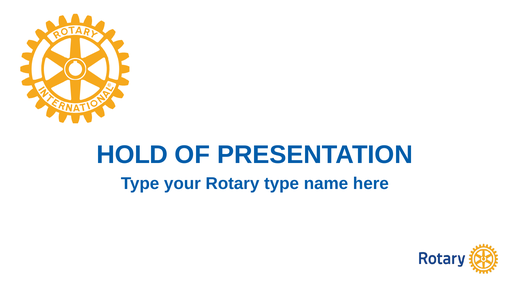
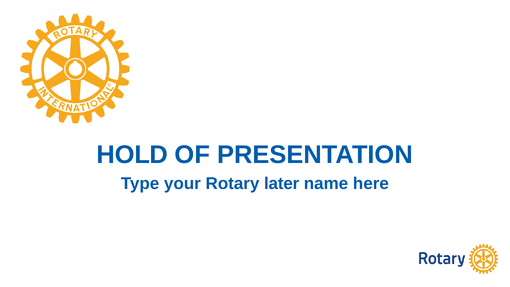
Rotary type: type -> later
